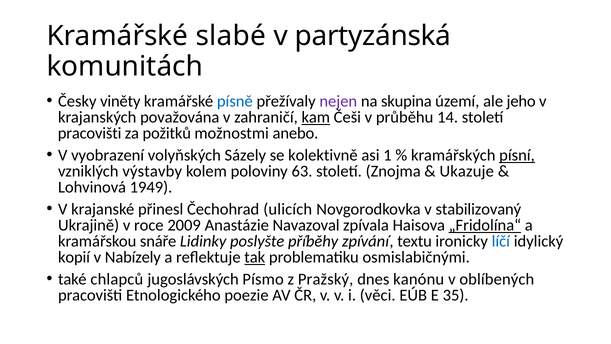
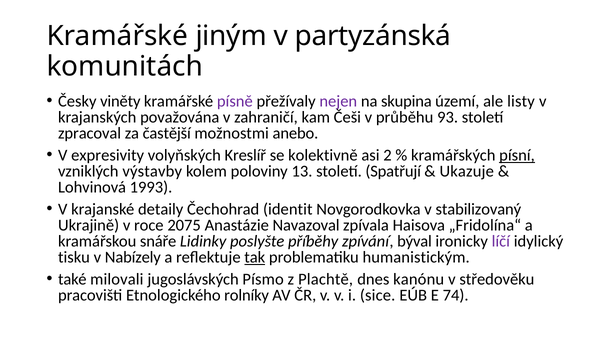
slabé: slabé -> jiným
písně colour: blue -> purple
jeho: jeho -> listy
kam underline: present -> none
14: 14 -> 93
pracovišti at (90, 133): pracovišti -> zpracoval
požitků: požitků -> častější
vyobrazení: vyobrazení -> expresivity
Sázely: Sázely -> Kreslíř
1: 1 -> 2
63: 63 -> 13
Znojma: Znojma -> Spatřují
1949: 1949 -> 1993
přinesl: přinesl -> detaily
ulicích: ulicích -> identit
2009: 2009 -> 2075
„Fridolína“ underline: present -> none
textu: textu -> býval
líčí colour: blue -> purple
kopií: kopií -> tisku
osmislabičnými: osmislabičnými -> humanistickým
chlapců: chlapců -> milovali
Pražský: Pražský -> Plachtě
oblíbených: oblíbených -> středověku
poezie: poezie -> rolníky
věci: věci -> sice
35: 35 -> 74
